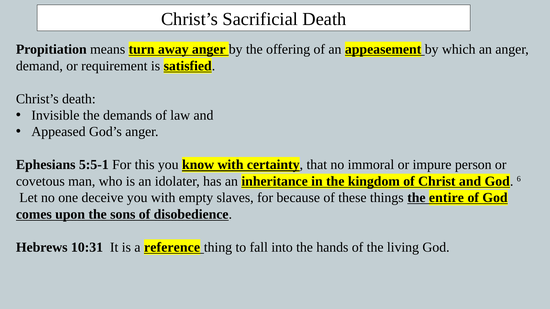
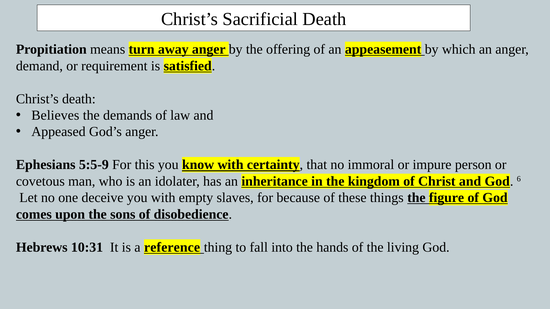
Invisible: Invisible -> Believes
5:5-1: 5:5-1 -> 5:5-9
entire: entire -> figure
